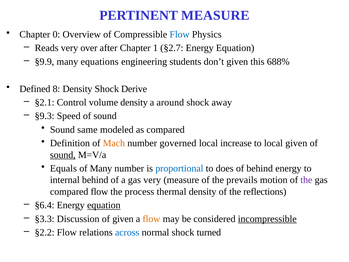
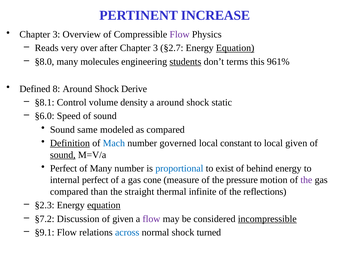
PERTINENT MEASURE: MEASURE -> INCREASE
0 at (56, 34): 0 -> 3
Flow at (180, 34) colour: blue -> purple
after Chapter 1: 1 -> 3
Equation at (235, 48) underline: none -> present
§9.9: §9.9 -> §8.0
equations: equations -> molecules
students underline: none -> present
don’t given: given -> terms
688%: 688% -> 961%
8 Density: Density -> Around
§2.1: §2.1 -> §8.1
away: away -> static
§9.3: §9.3 -> §6.0
Definition underline: none -> present
Mach colour: orange -> blue
increase: increase -> constant
Equals at (63, 168): Equals -> Perfect
does: does -> exist
internal behind: behind -> perfect
gas very: very -> cone
prevails: prevails -> pressure
compared flow: flow -> than
process: process -> straight
thermal density: density -> infinite
§6.4: §6.4 -> §2.3
§3.3: §3.3 -> §7.2
flow at (151, 219) colour: orange -> purple
§2.2: §2.2 -> §9.1
